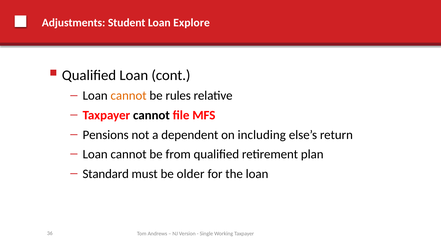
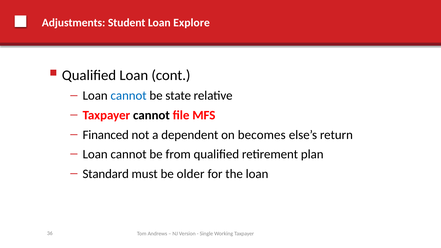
cannot at (129, 96) colour: orange -> blue
rules: rules -> state
Pensions: Pensions -> Financed
including: including -> becomes
